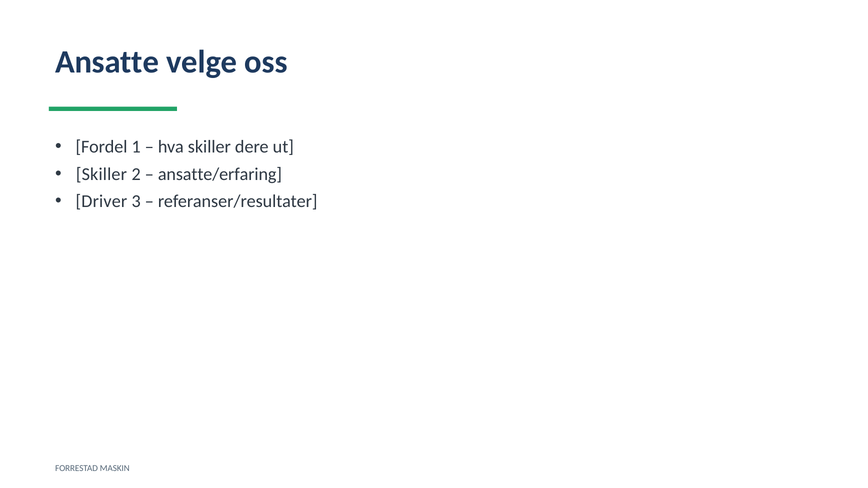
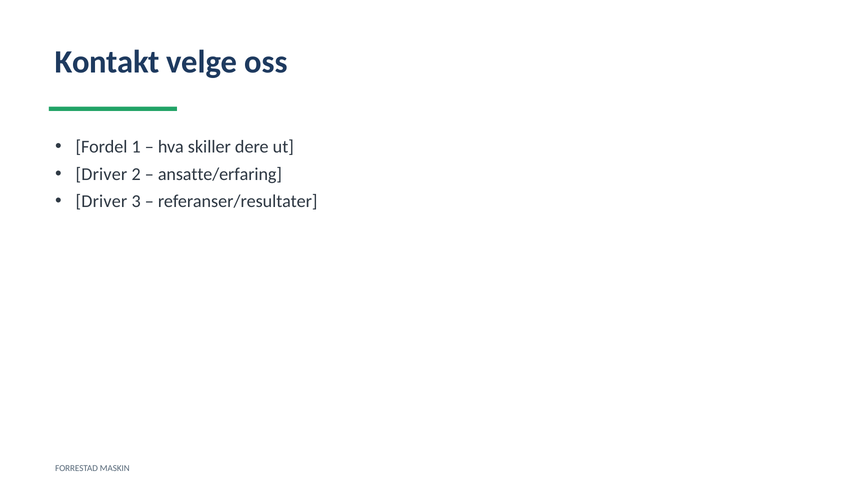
Ansatte: Ansatte -> Kontakt
Skiller at (101, 174): Skiller -> Driver
